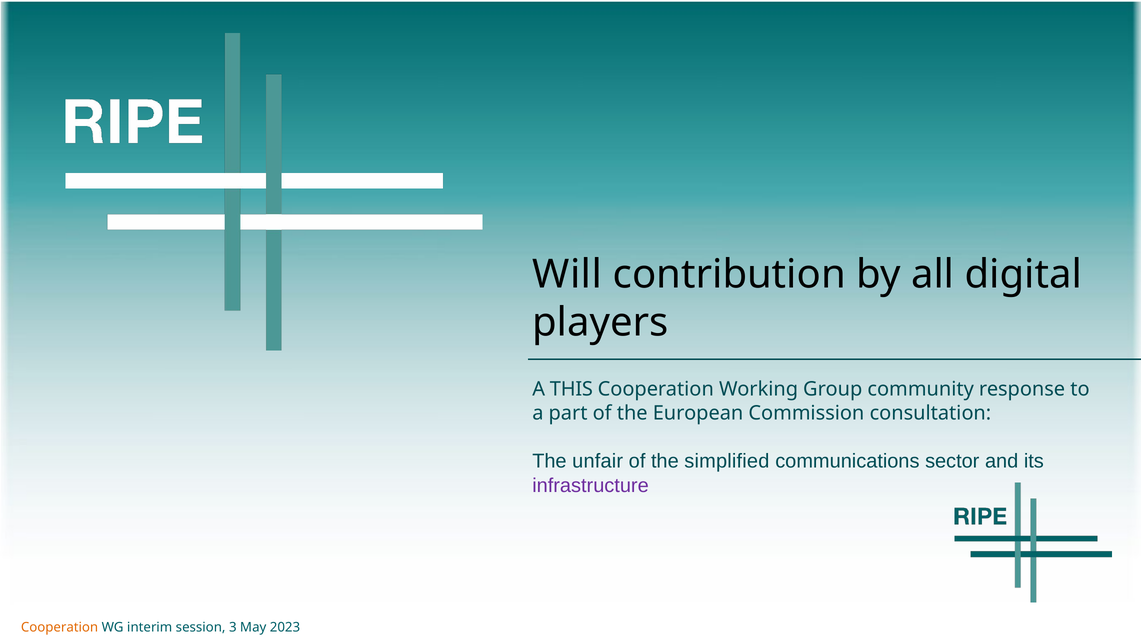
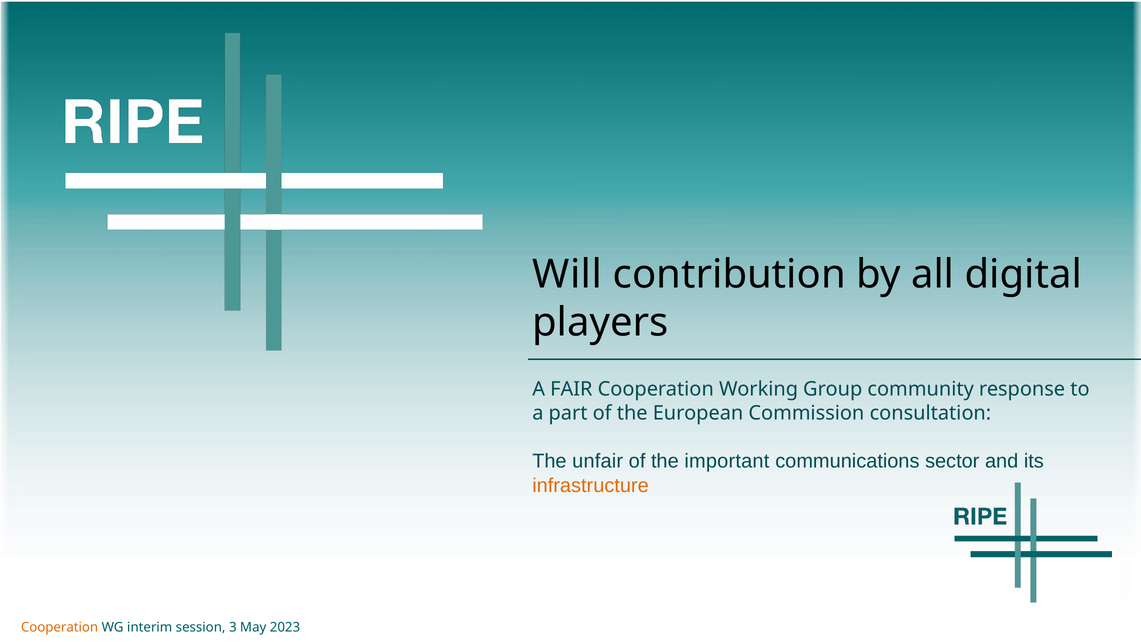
THIS: THIS -> FAIR
simplified: simplified -> important
infrastructure colour: purple -> orange
